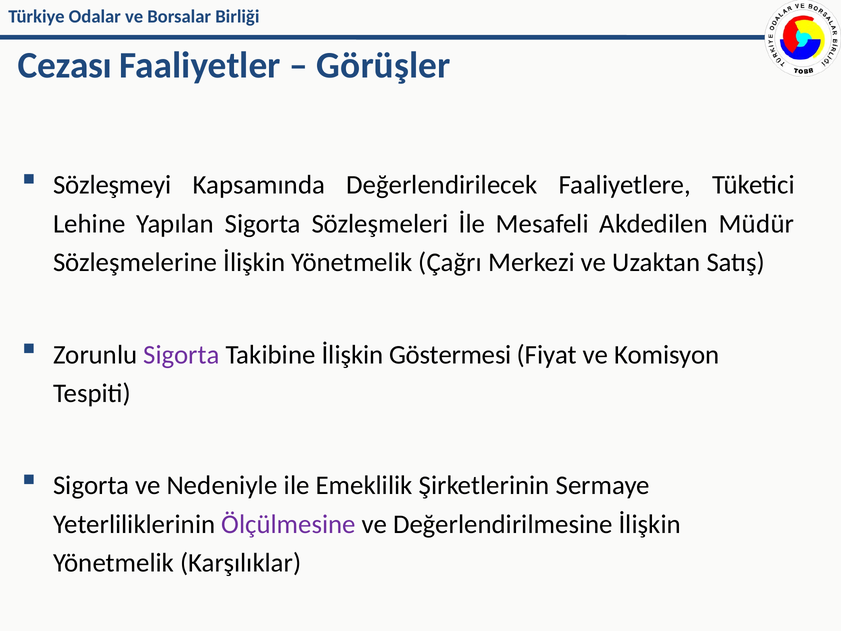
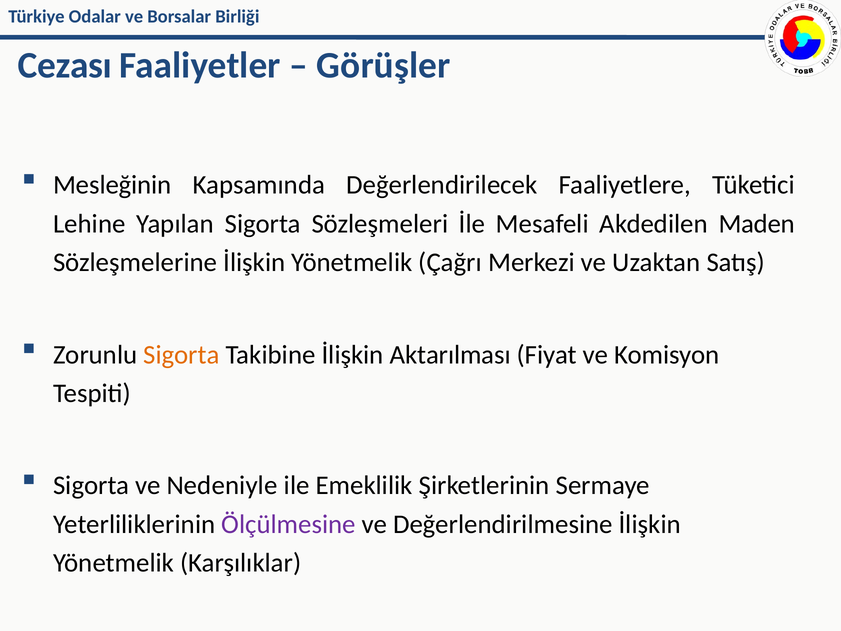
Sözleşmeyi: Sözleşmeyi -> Mesleğinin
Müdür: Müdür -> Maden
Sigorta at (181, 355) colour: purple -> orange
Göstermesi: Göstermesi -> Aktarılması
